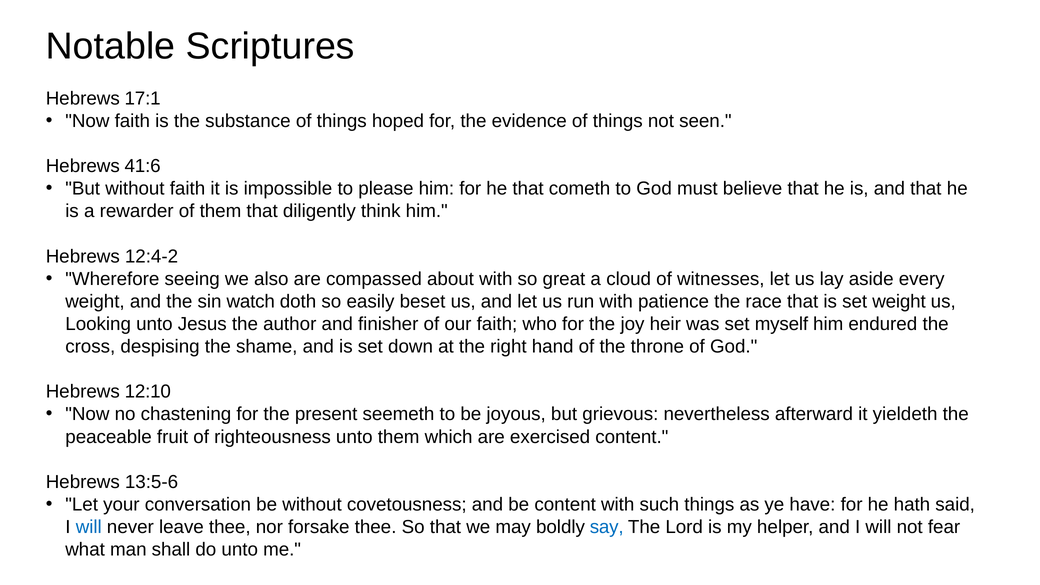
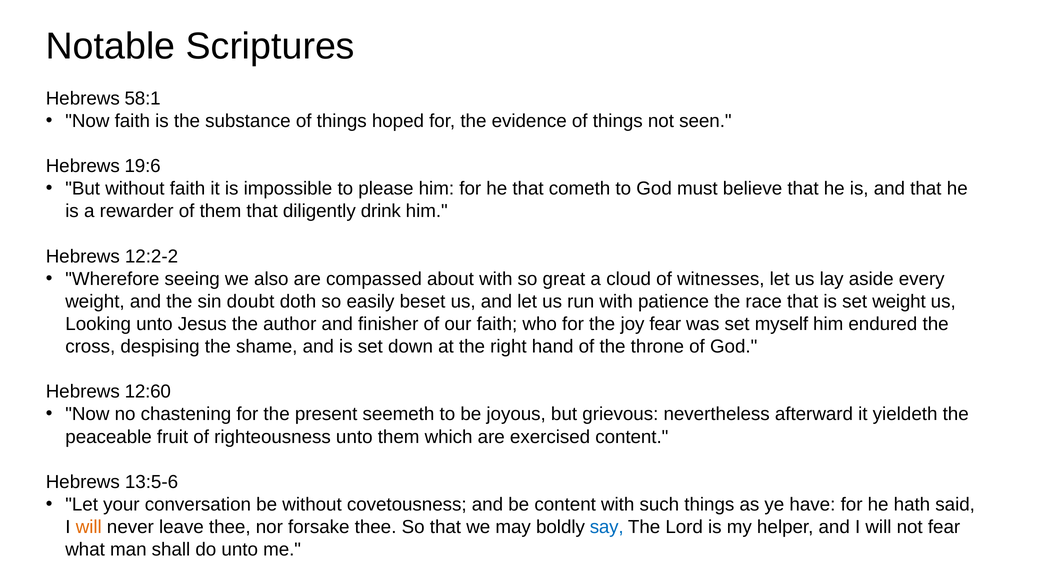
17:1: 17:1 -> 58:1
41:6: 41:6 -> 19:6
think: think -> drink
12:4-2: 12:4-2 -> 12:2-2
watch: watch -> doubt
joy heir: heir -> fear
12:10: 12:10 -> 12:60
will at (89, 527) colour: blue -> orange
